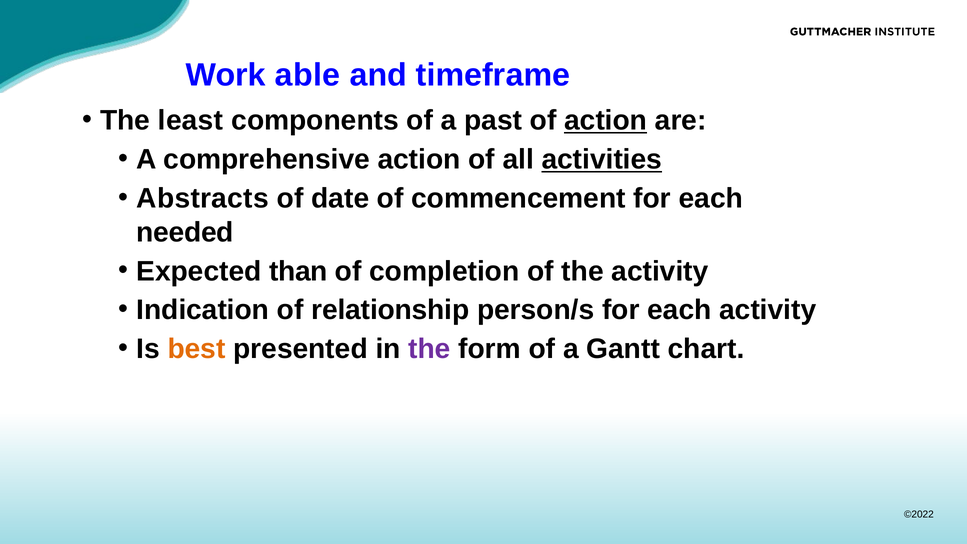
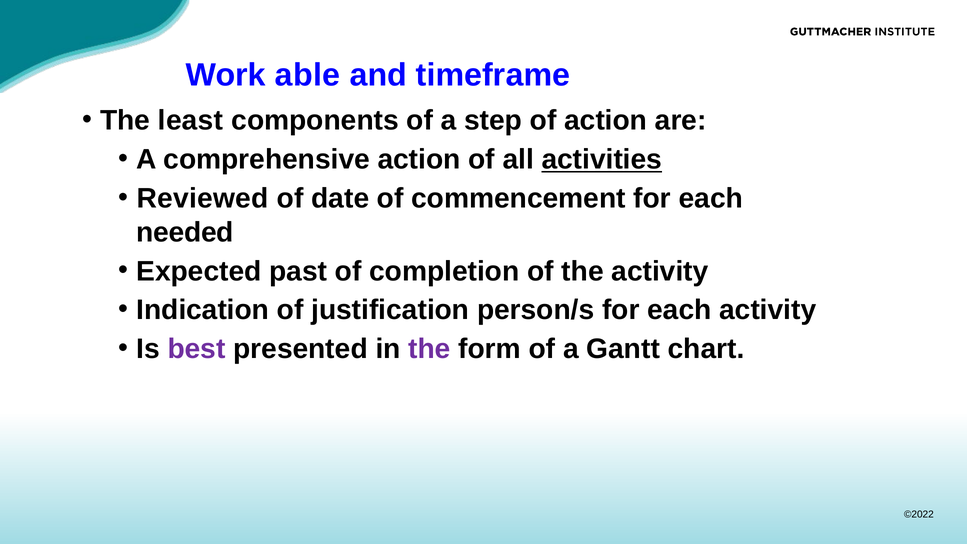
past: past -> step
action at (606, 121) underline: present -> none
Abstracts: Abstracts -> Reviewed
than: than -> past
relationship: relationship -> justification
best colour: orange -> purple
